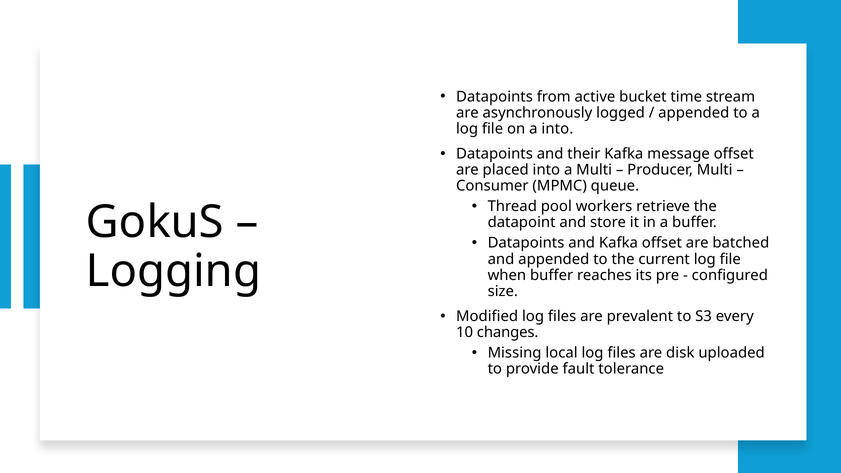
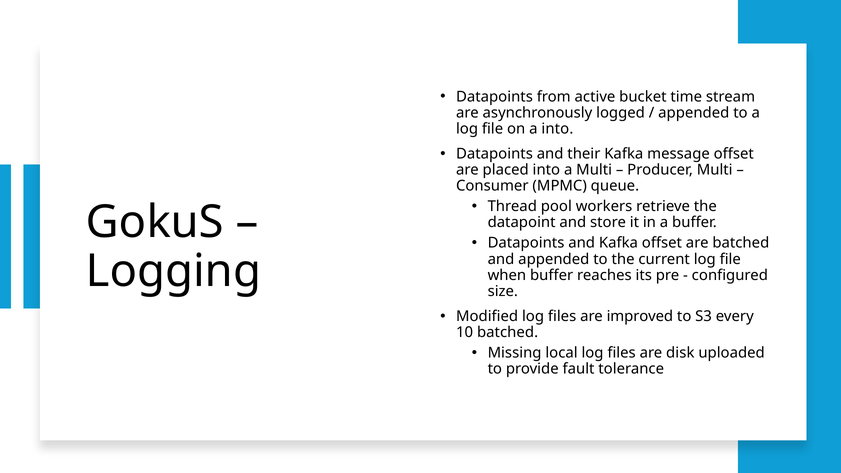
prevalent: prevalent -> improved
10 changes: changes -> batched
